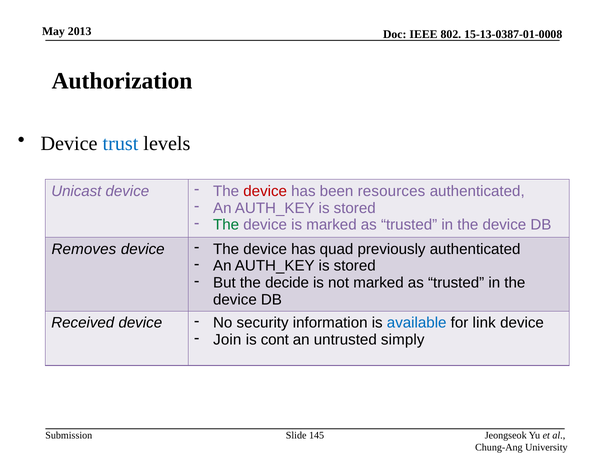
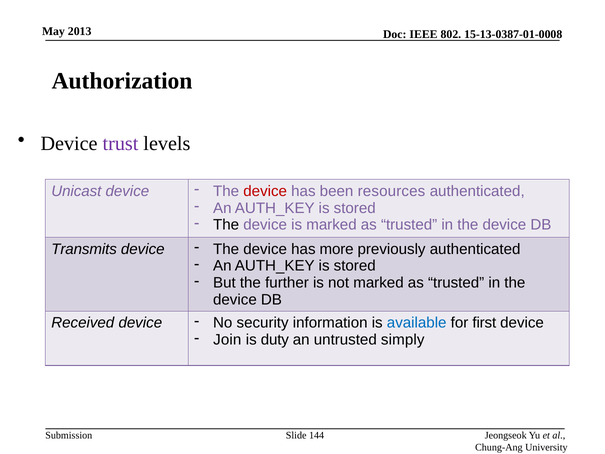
trust colour: blue -> purple
The at (226, 225) colour: green -> black
Removes: Removes -> Transmits
quad: quad -> more
decide: decide -> further
link: link -> first
cont: cont -> duty
145: 145 -> 144
